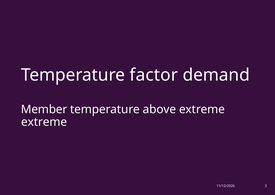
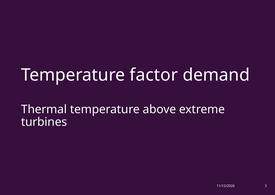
Member: Member -> Thermal
extreme at (44, 122): extreme -> turbines
